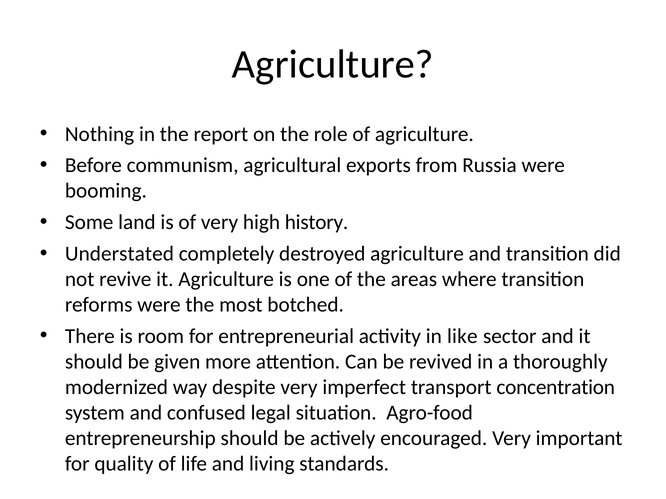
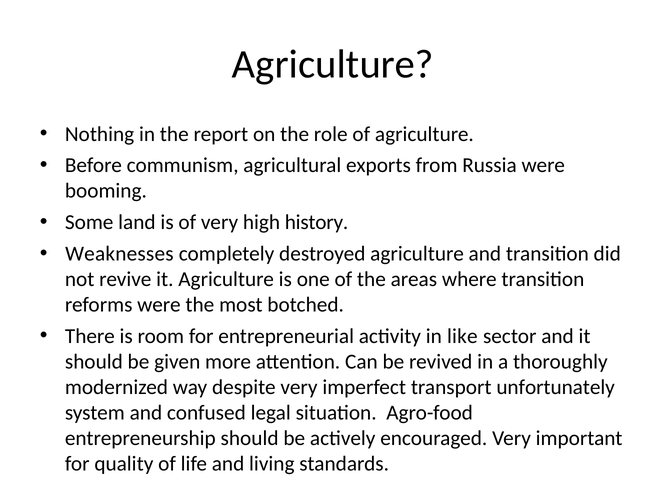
Understated: Understated -> Weaknesses
concentration: concentration -> unfortunately
